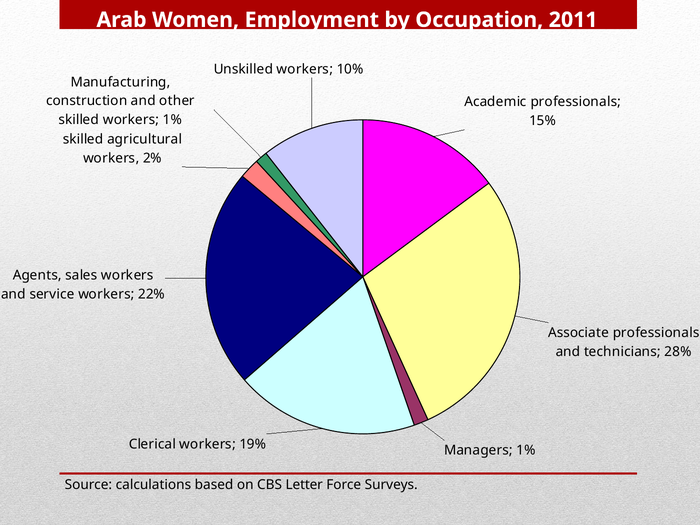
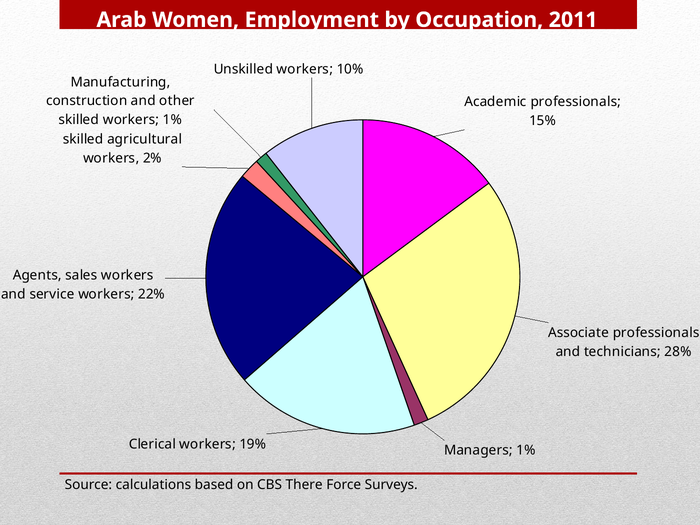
Letter: Letter -> There
